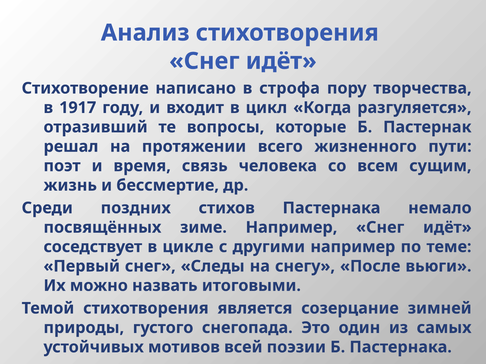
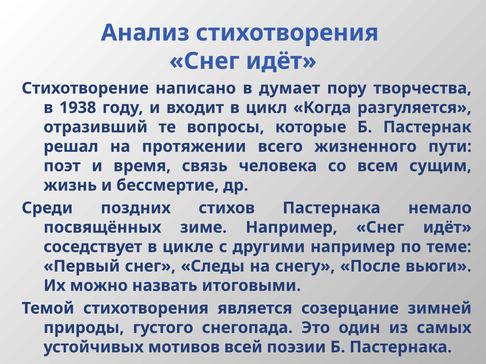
строфа: строфа -> думает
1917: 1917 -> 1938
